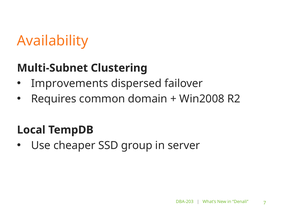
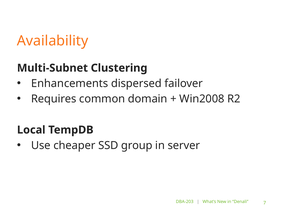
Improvements: Improvements -> Enhancements
